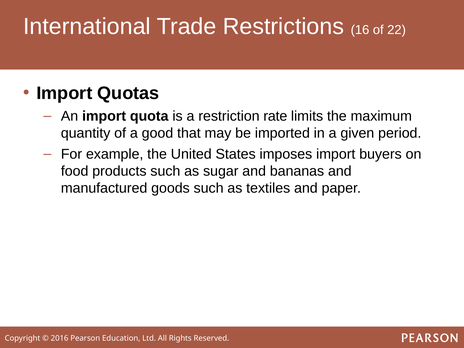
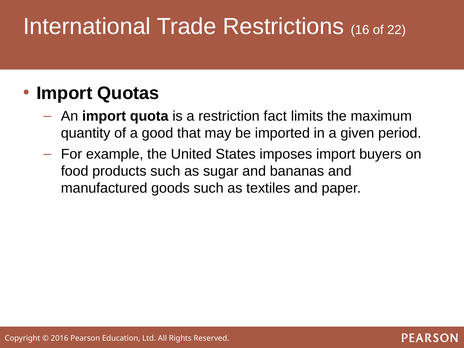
rate: rate -> fact
